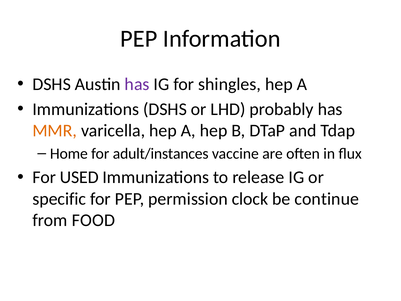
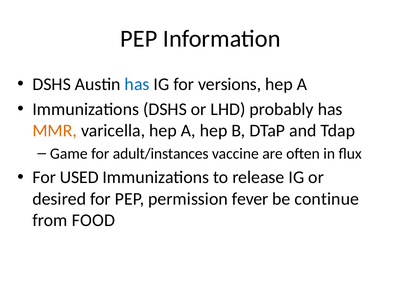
has at (137, 84) colour: purple -> blue
shingles: shingles -> versions
Home: Home -> Game
specific: specific -> desired
clock: clock -> fever
